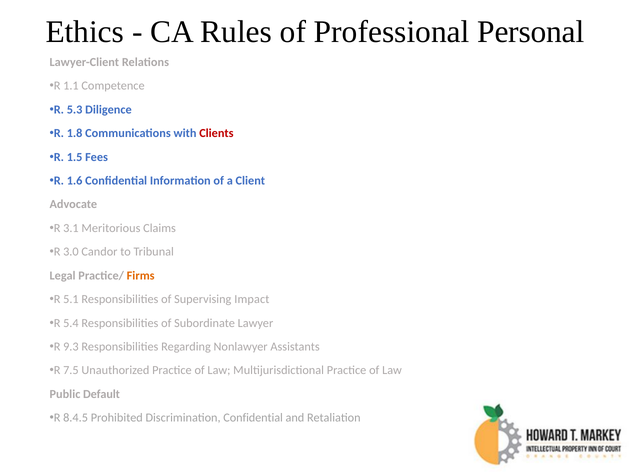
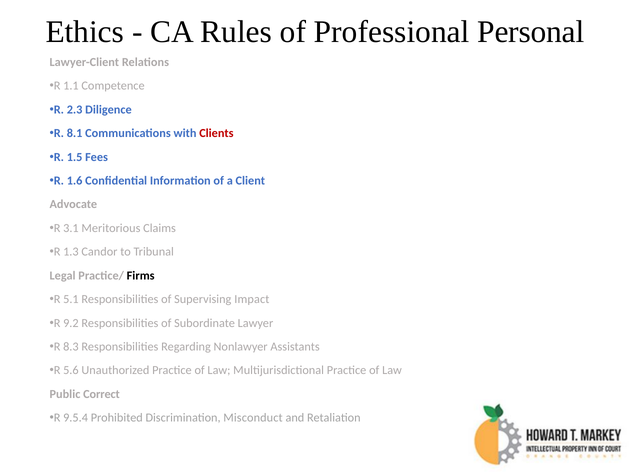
5.3: 5.3 -> 2.3
1.8: 1.8 -> 8.1
3.0: 3.0 -> 1.3
Firms colour: orange -> black
5.4: 5.4 -> 9.2
9.3: 9.3 -> 8.3
7.5: 7.5 -> 5.6
Default: Default -> Correct
8.4.5: 8.4.5 -> 9.5.4
Discrimination Confidential: Confidential -> Misconduct
